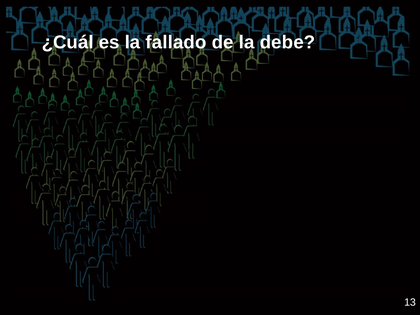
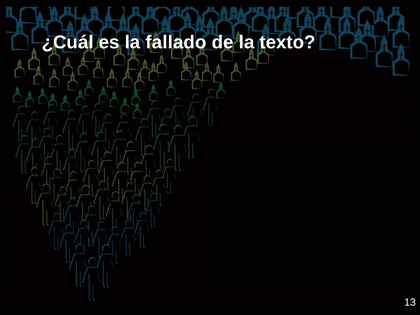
debe: debe -> texto
